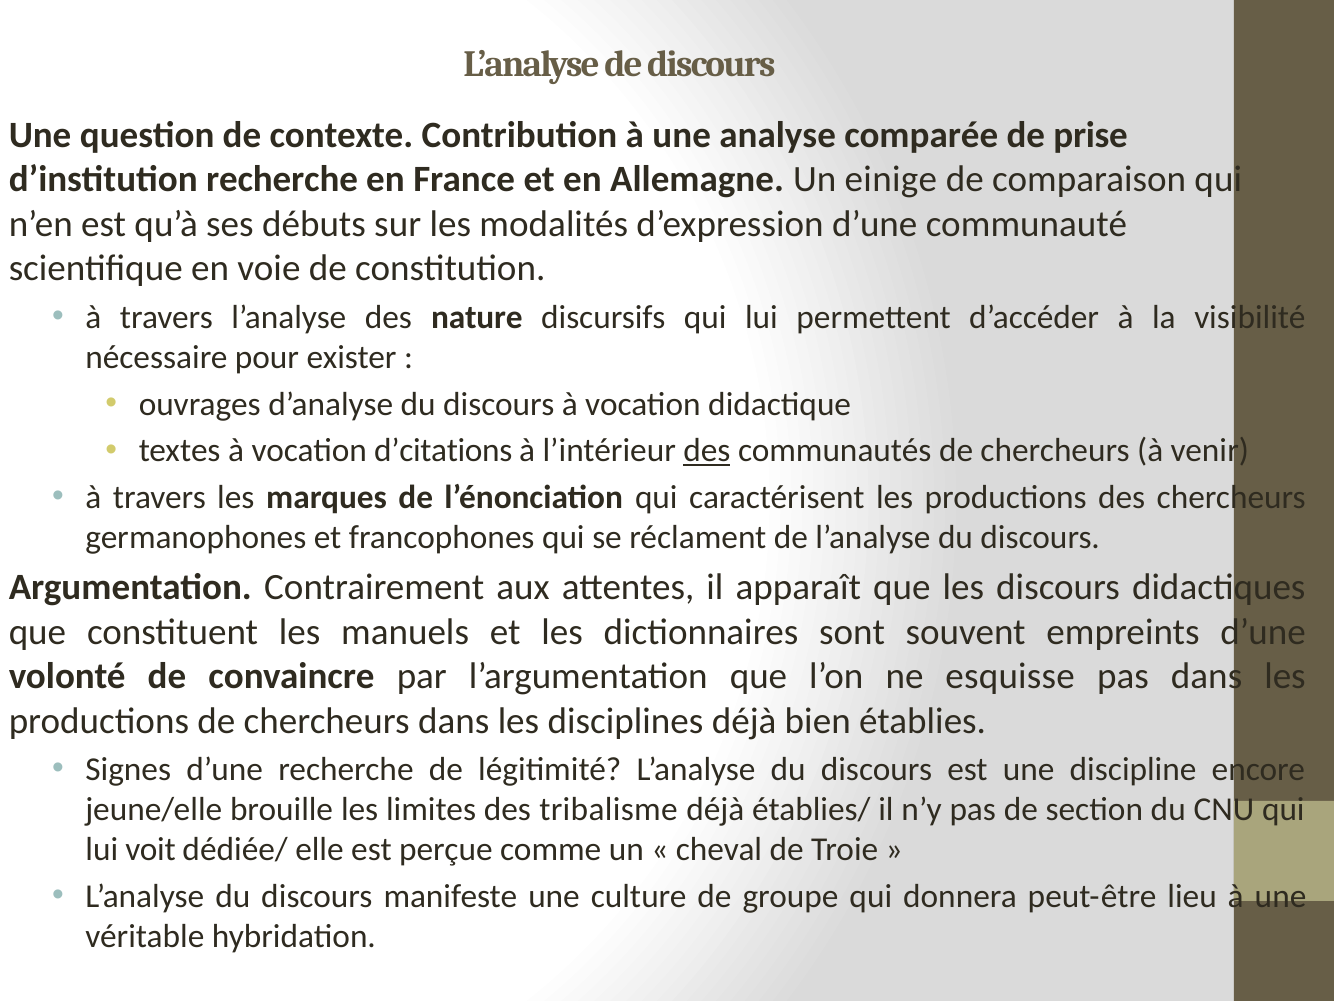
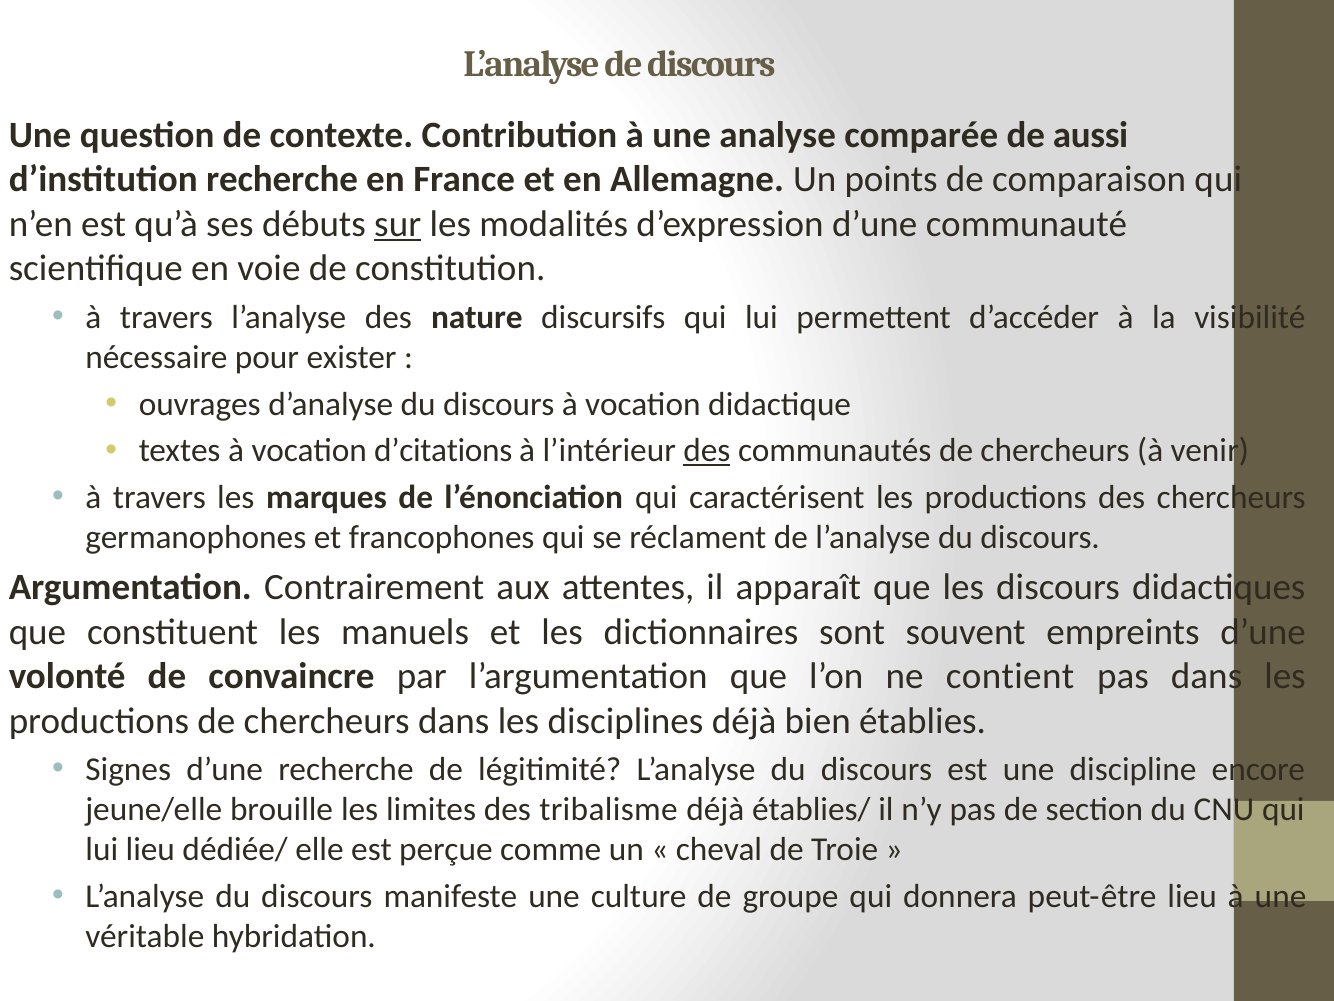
prise: prise -> aussi
einige: einige -> points
sur underline: none -> present
esquisse: esquisse -> contient
lui voit: voit -> lieu
